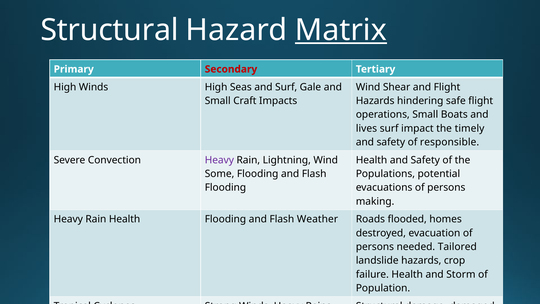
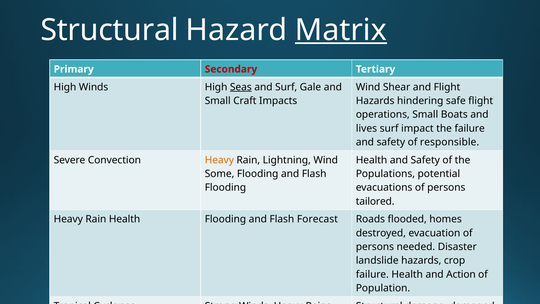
Seas underline: none -> present
the timely: timely -> failure
Heavy at (219, 160) colour: purple -> orange
making: making -> tailored
Weather: Weather -> Forecast
Tailored: Tailored -> Disaster
and Storm: Storm -> Action
